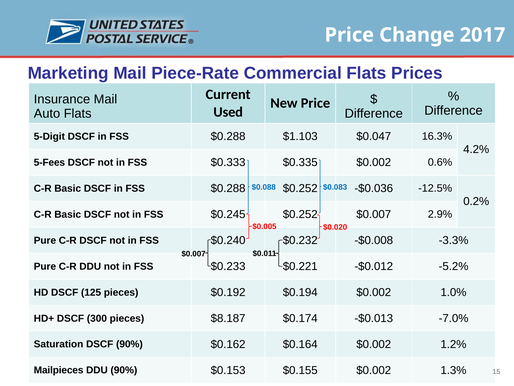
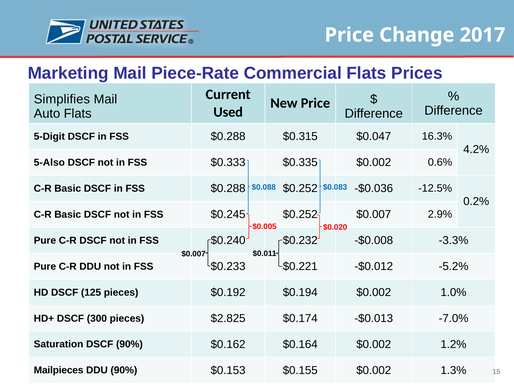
Insurance: Insurance -> Simplifies
$1.103: $1.103 -> $0.315
5-Fees: 5-Fees -> 5-Also
$8.187: $8.187 -> $2.825
